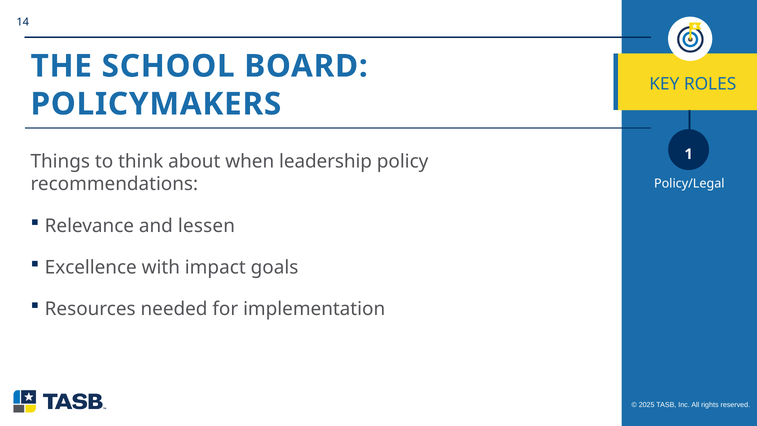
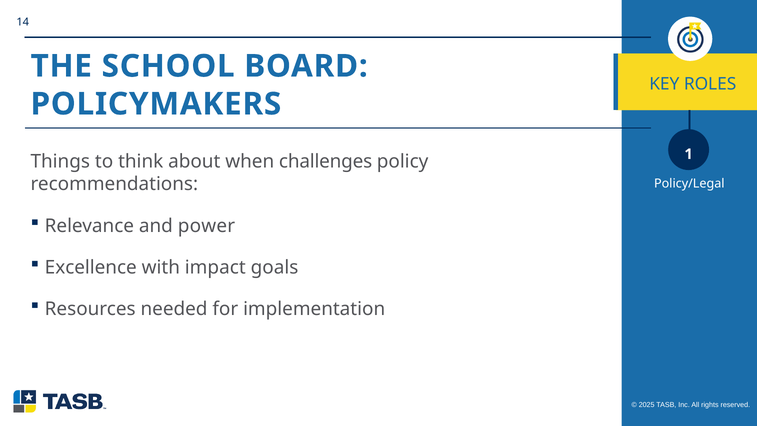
leadership: leadership -> challenges
lessen: lessen -> power
